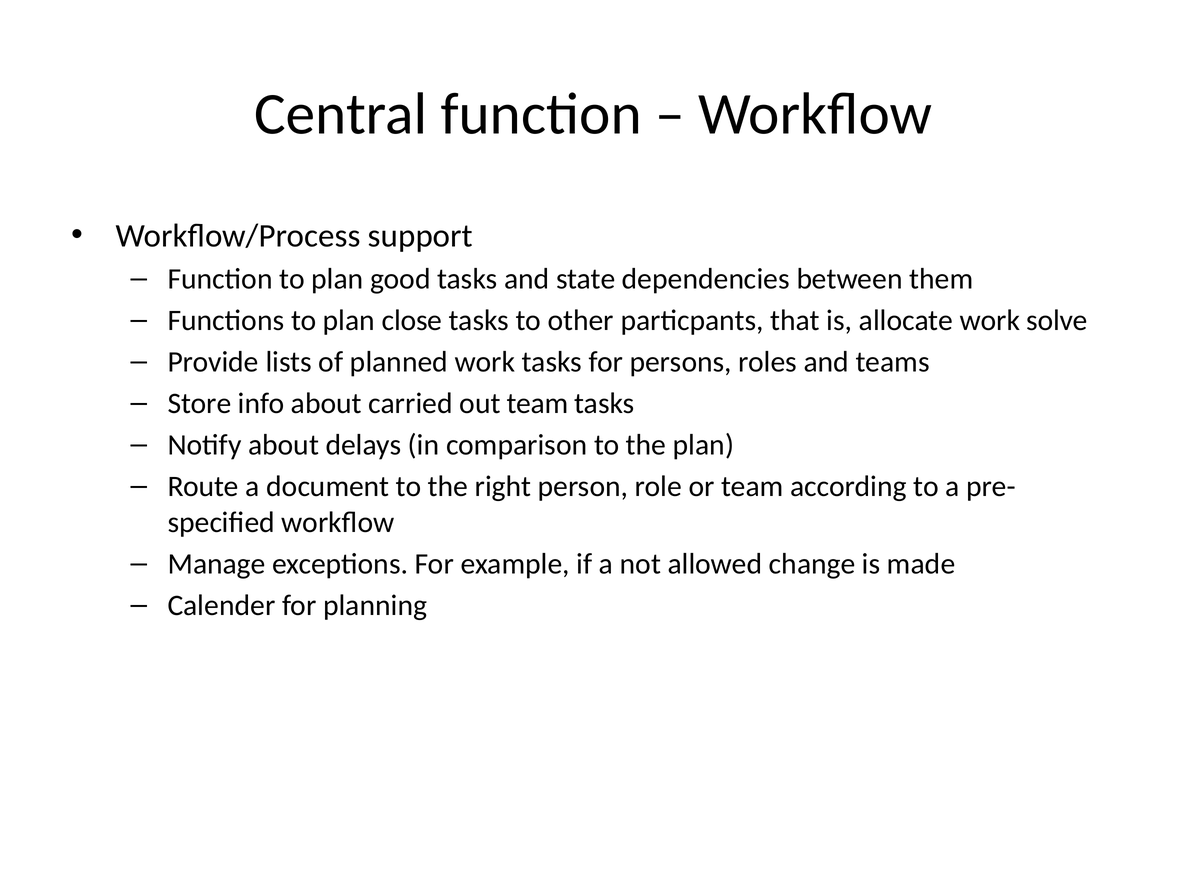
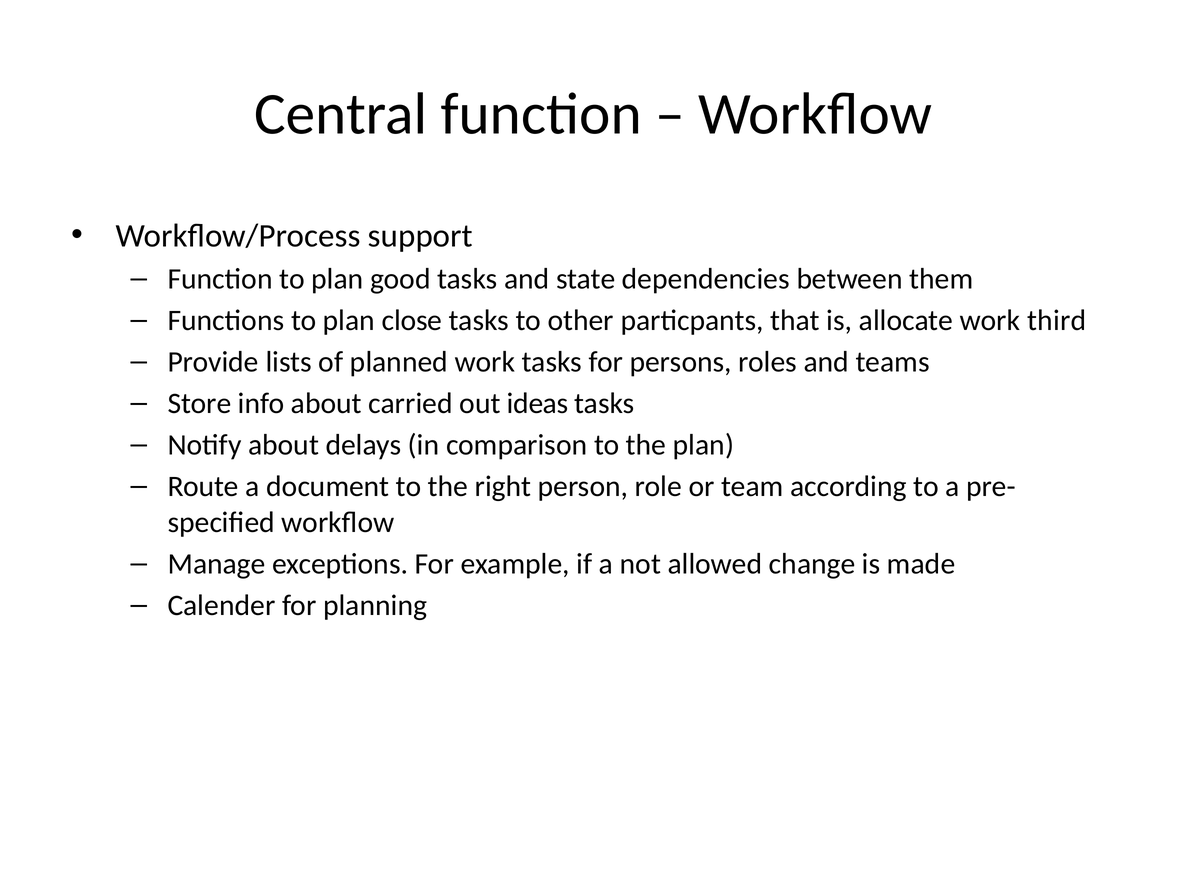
solve: solve -> third
out team: team -> ideas
